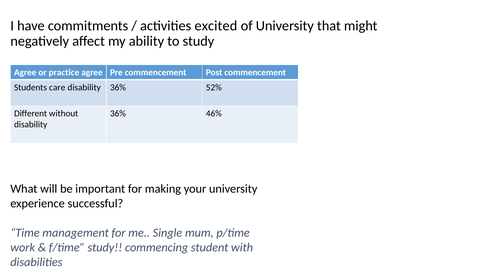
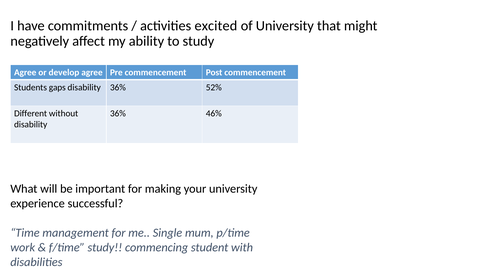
practice: practice -> develop
care: care -> gaps
